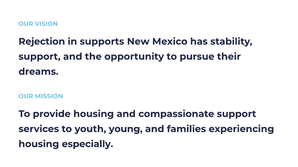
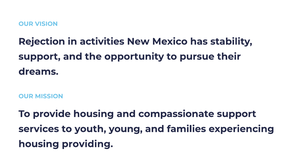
supports: supports -> activities
especially: especially -> providing
